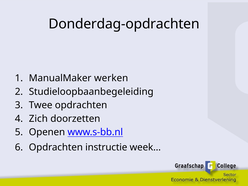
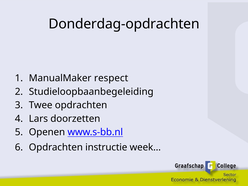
werken: werken -> respect
Zich: Zich -> Lars
